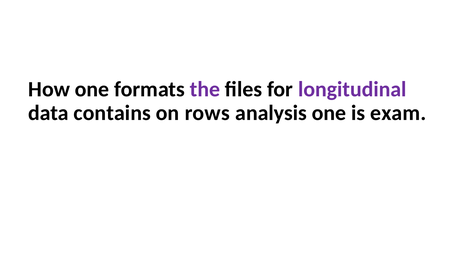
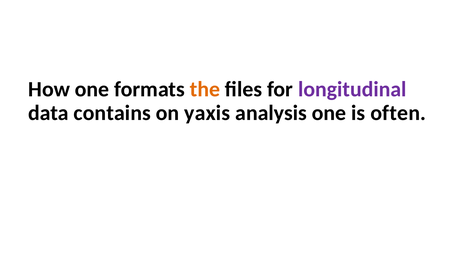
the colour: purple -> orange
rows: rows -> yaxis
exam: exam -> often
